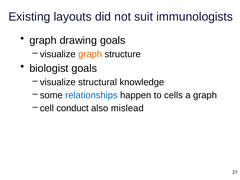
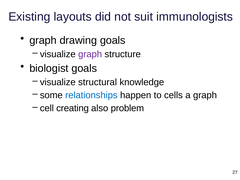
graph at (90, 54) colour: orange -> purple
conduct: conduct -> creating
mislead: mislead -> problem
